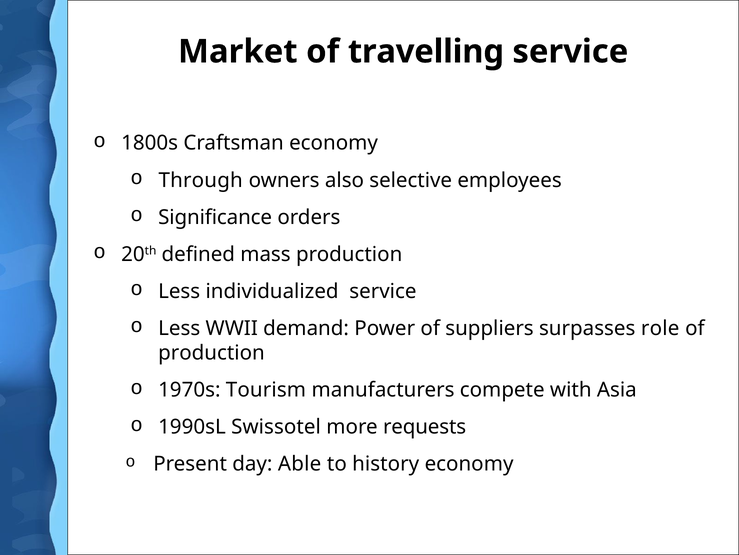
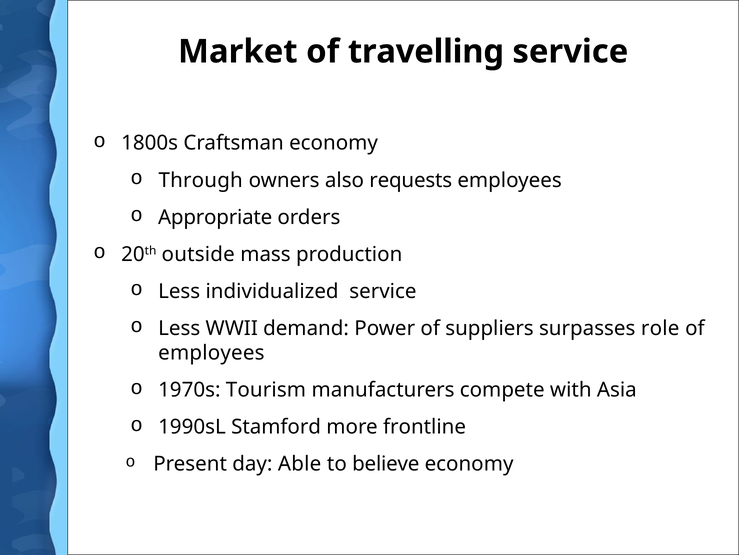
selective: selective -> requests
Significance: Significance -> Appropriate
defined: defined -> outside
production at (211, 353): production -> employees
Swissotel: Swissotel -> Stamford
requests: requests -> frontline
history: history -> believe
